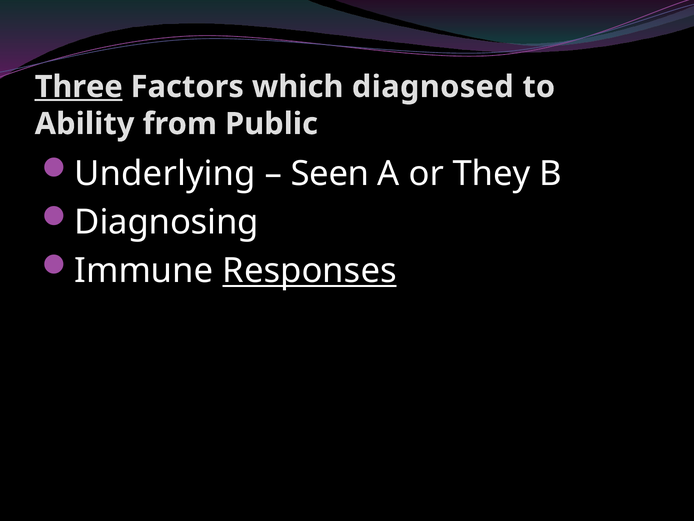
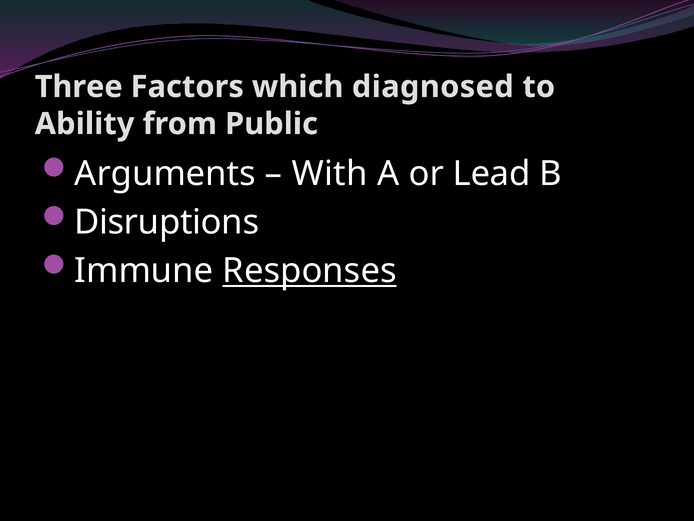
Three underline: present -> none
Underlying: Underlying -> Arguments
Seen: Seen -> With
They: They -> Lead
Diagnosing: Diagnosing -> Disruptions
